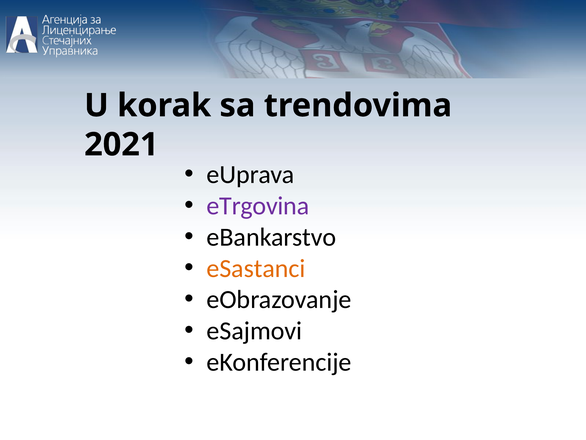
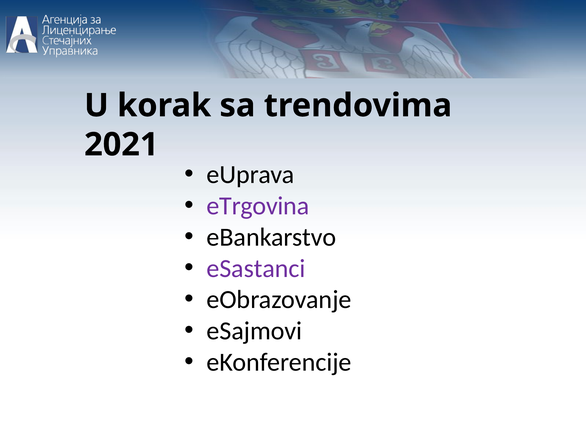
eSastanci colour: orange -> purple
